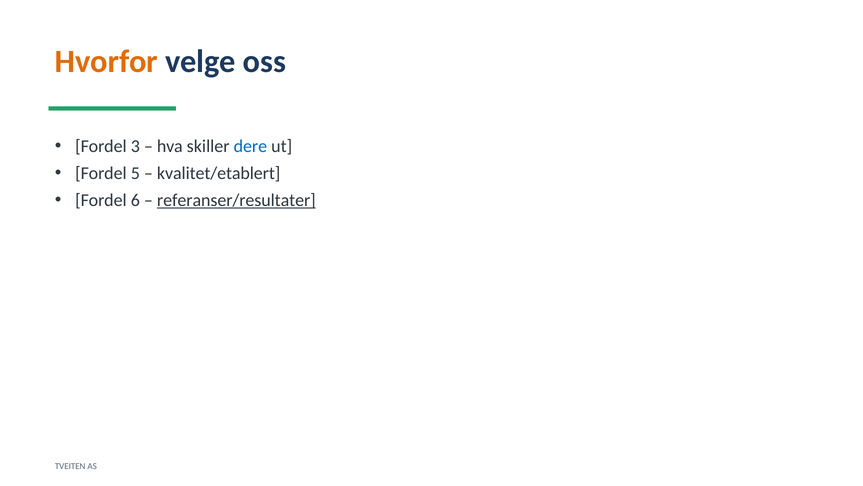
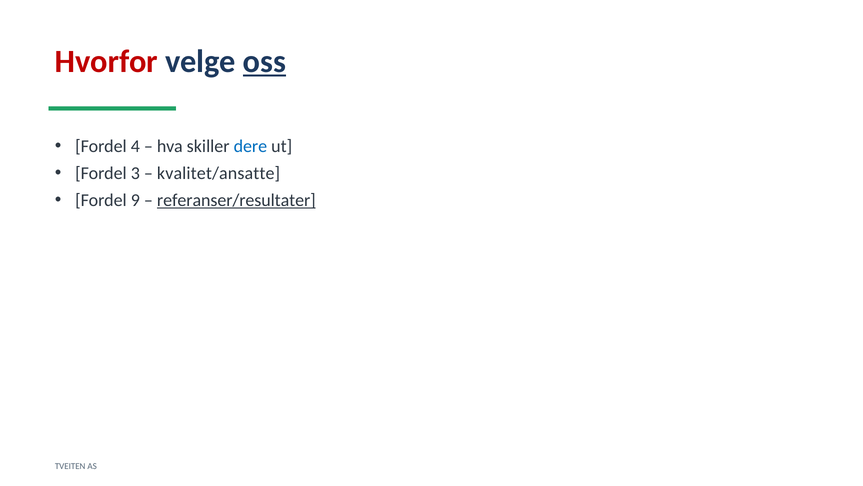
Hvorfor colour: orange -> red
oss underline: none -> present
3: 3 -> 4
5: 5 -> 3
kvalitet/etablert: kvalitet/etablert -> kvalitet/ansatte
6: 6 -> 9
